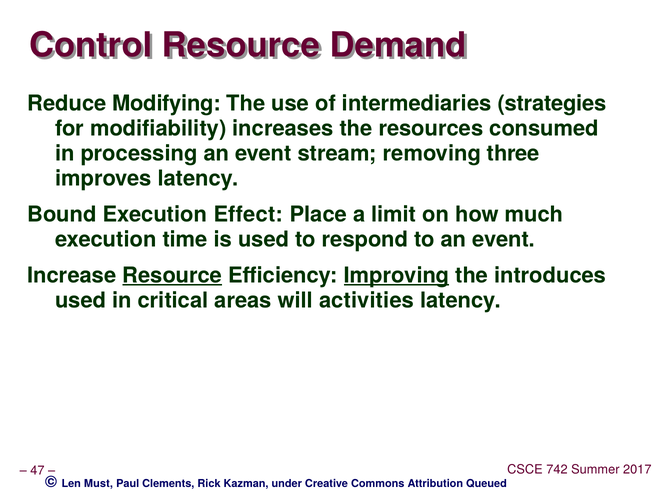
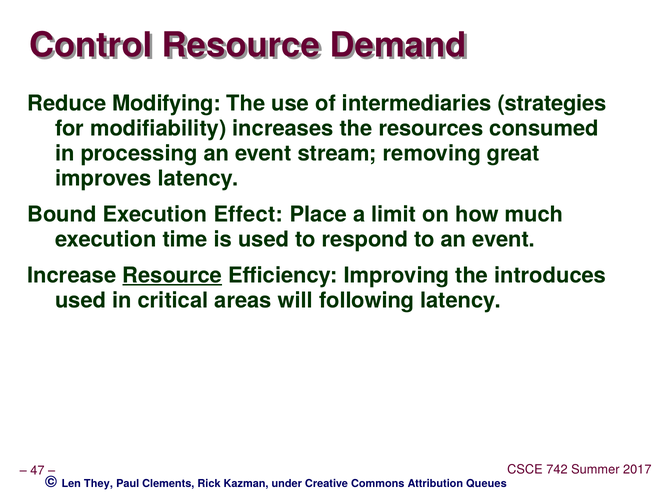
three: three -> great
Improving underline: present -> none
activities: activities -> following
Must: Must -> They
Queued: Queued -> Queues
